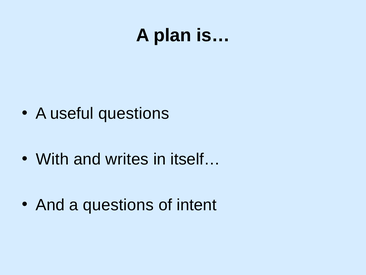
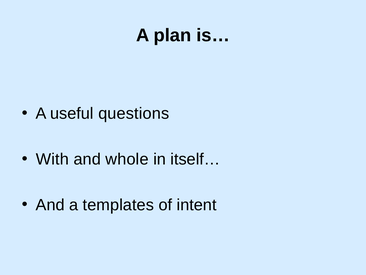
writes: writes -> whole
a questions: questions -> templates
